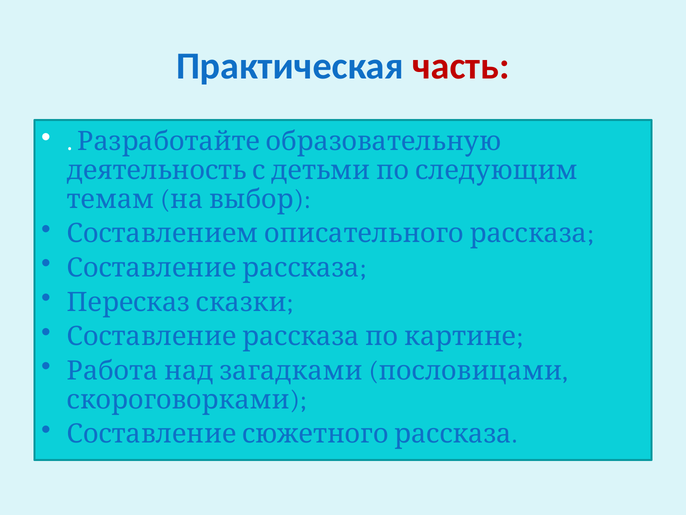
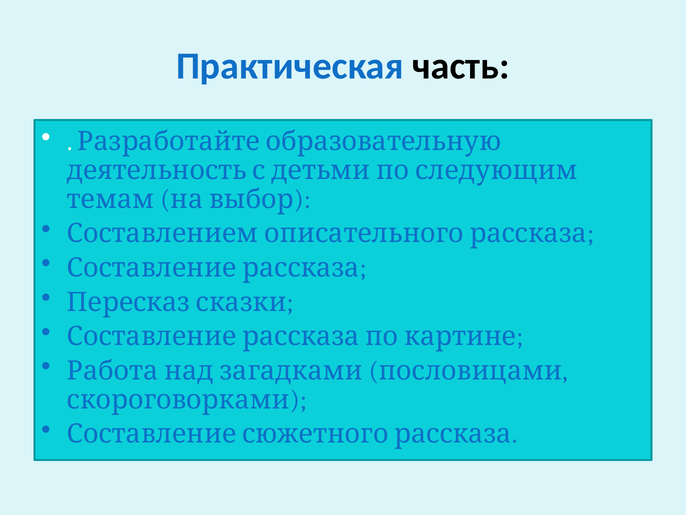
часть colour: red -> black
